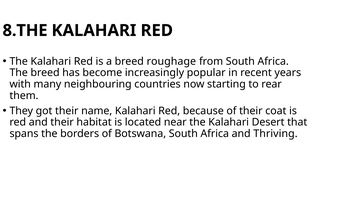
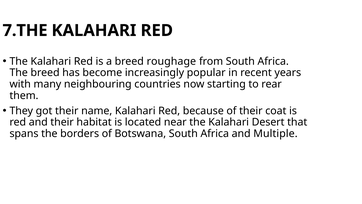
8.THE: 8.THE -> 7.THE
Thriving: Thriving -> Multiple
